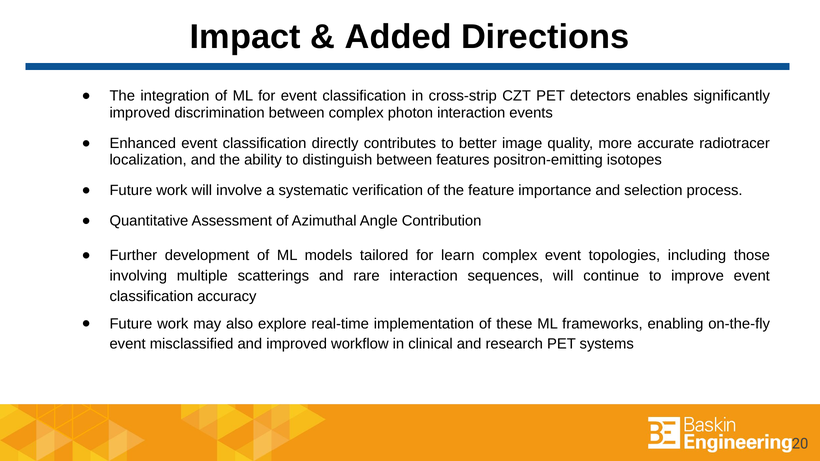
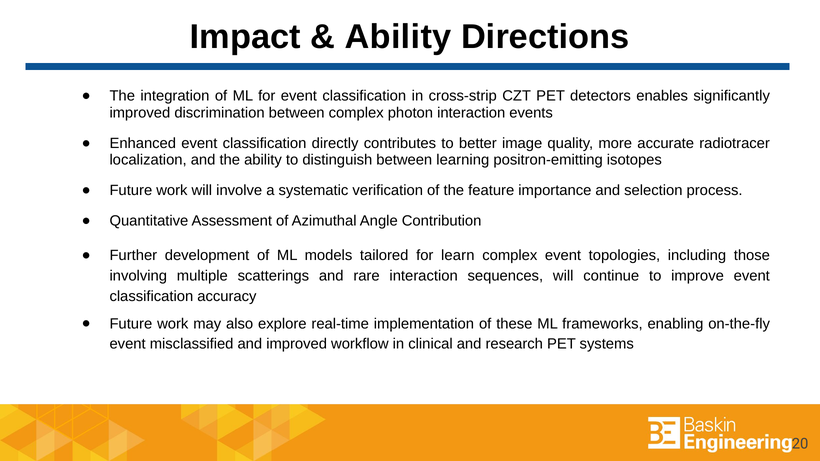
Added at (398, 37): Added -> Ability
features: features -> learning
